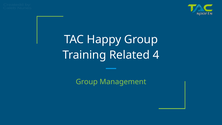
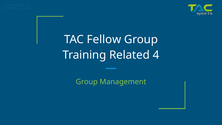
Happy: Happy -> Fellow
